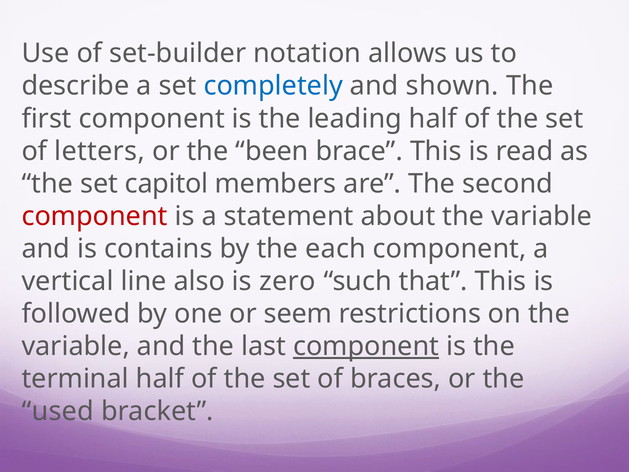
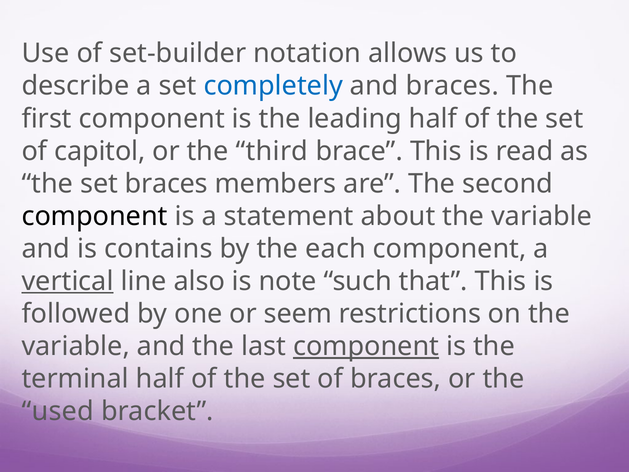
and shown: shown -> braces
letters: letters -> capitol
been: been -> third
set capitol: capitol -> braces
component at (95, 216) colour: red -> black
vertical underline: none -> present
zero: zero -> note
